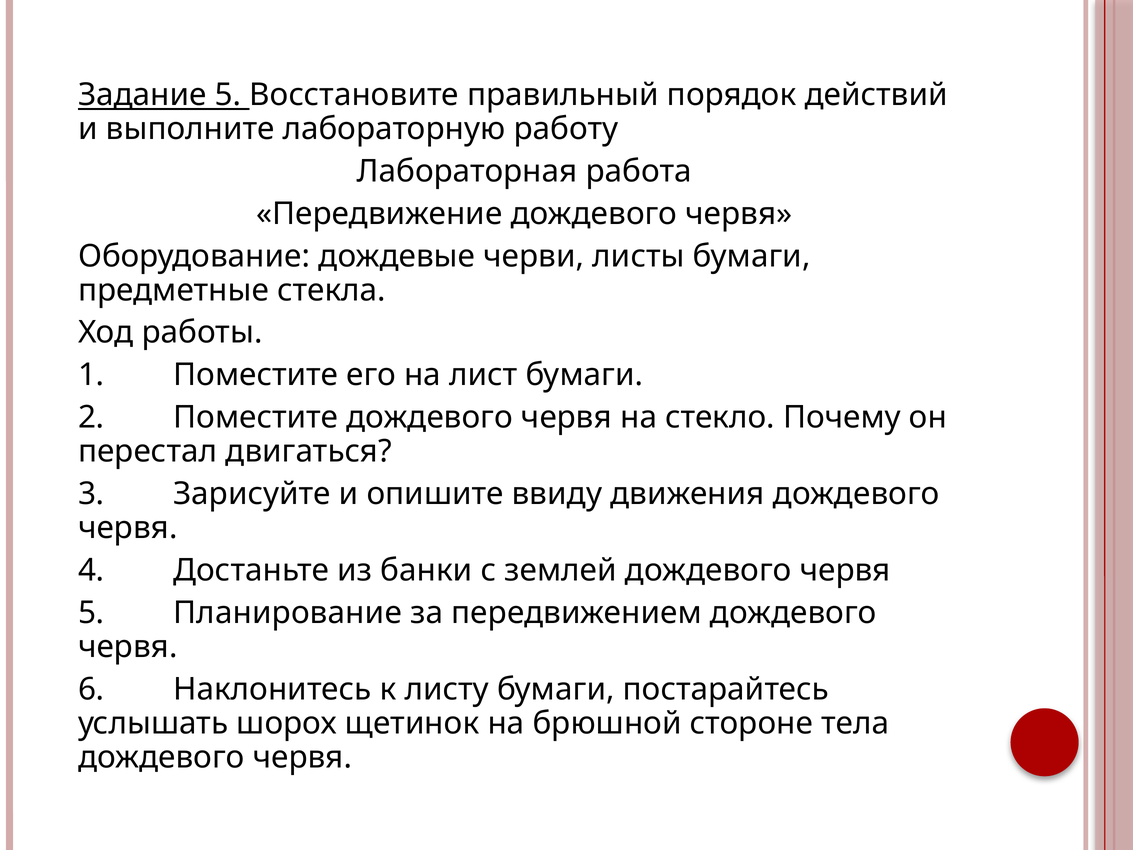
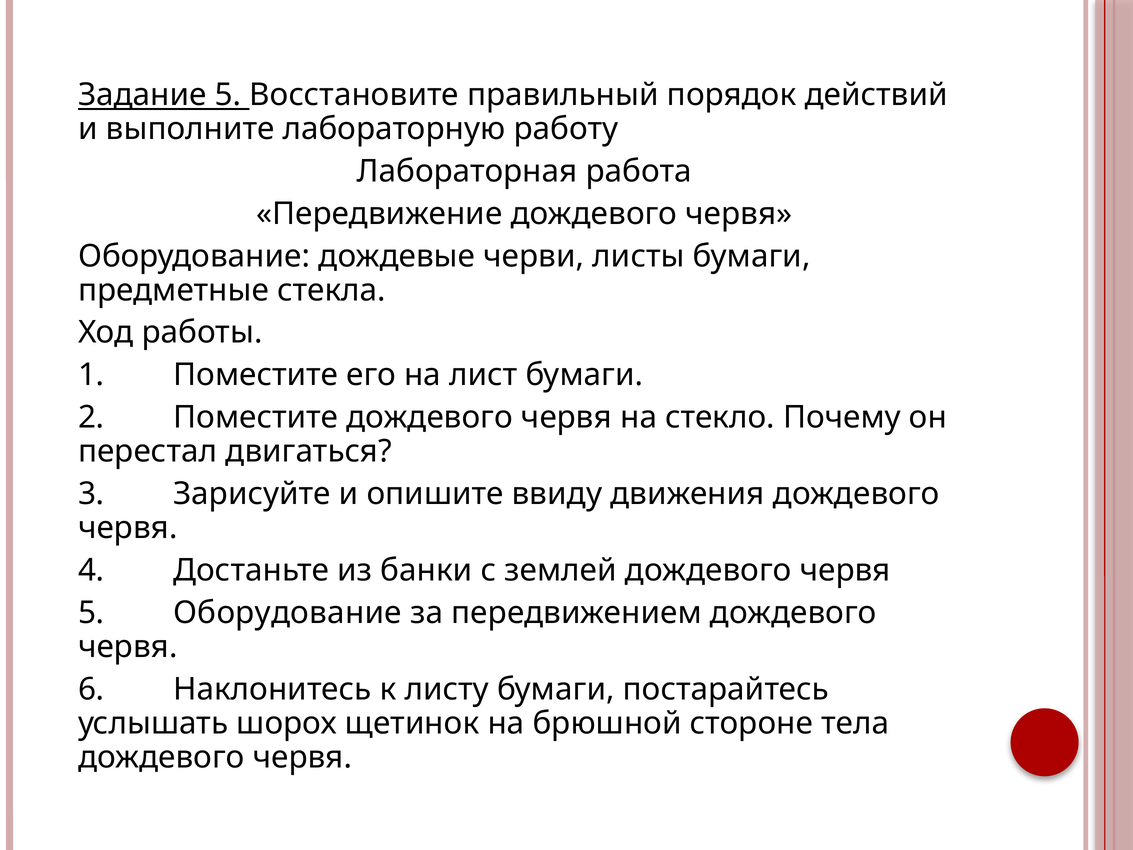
5 Планирование: Планирование -> Оборудование
